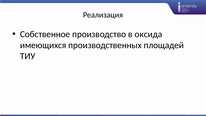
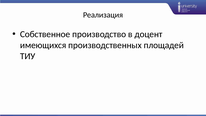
оксида: оксида -> доцент
